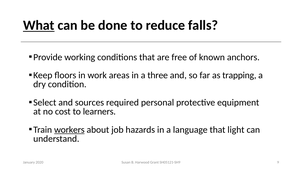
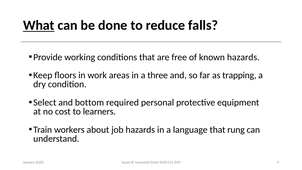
known anchors: anchors -> hazards
sources: sources -> bottom
workers underline: present -> none
light: light -> rung
